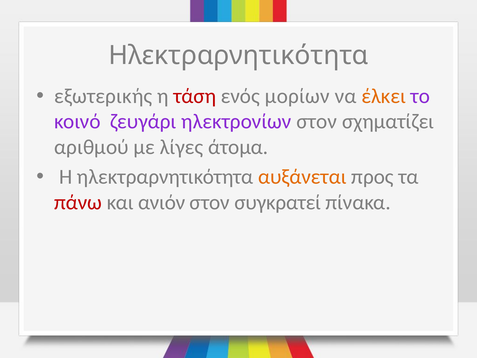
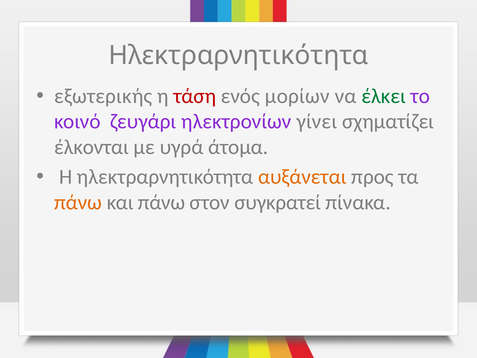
έλκει colour: orange -> green
ηλεκτρονίων στον: στον -> γίνει
αριθμού: αριθμού -> έλκονται
λίγες: λίγες -> υγρά
πάνω at (78, 202) colour: red -> orange
και ανιόν: ανιόν -> πάνω
